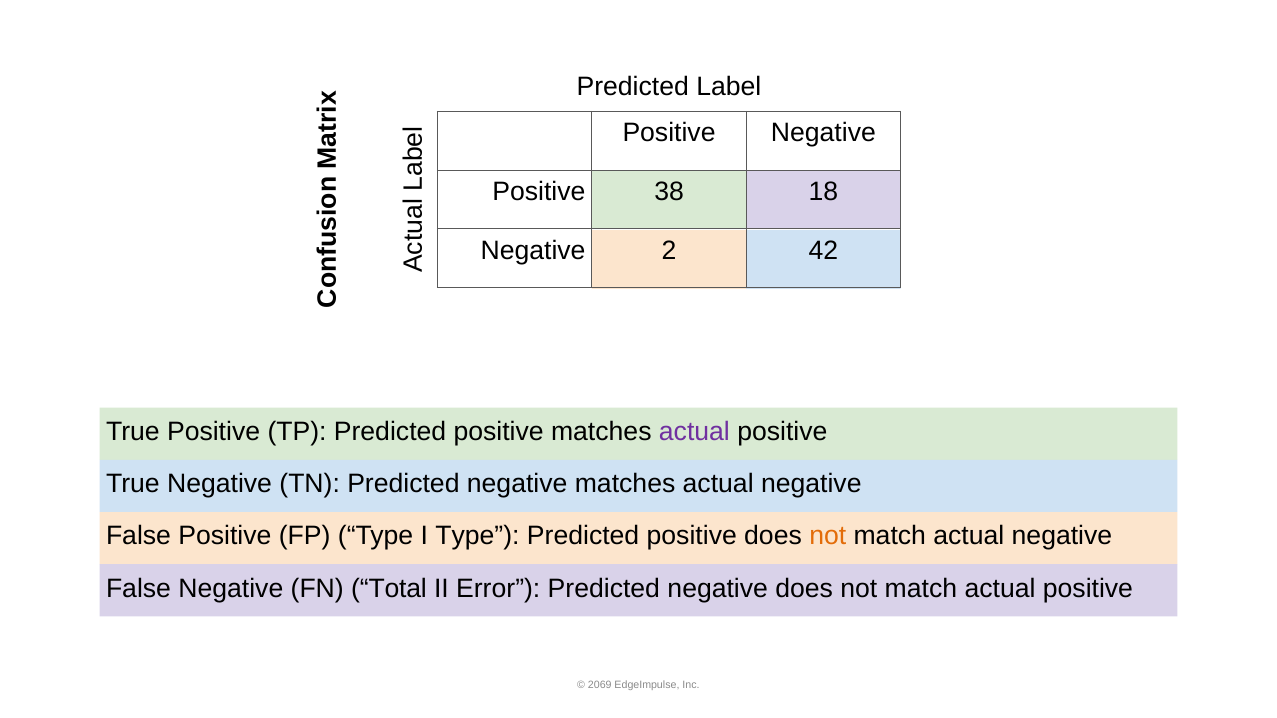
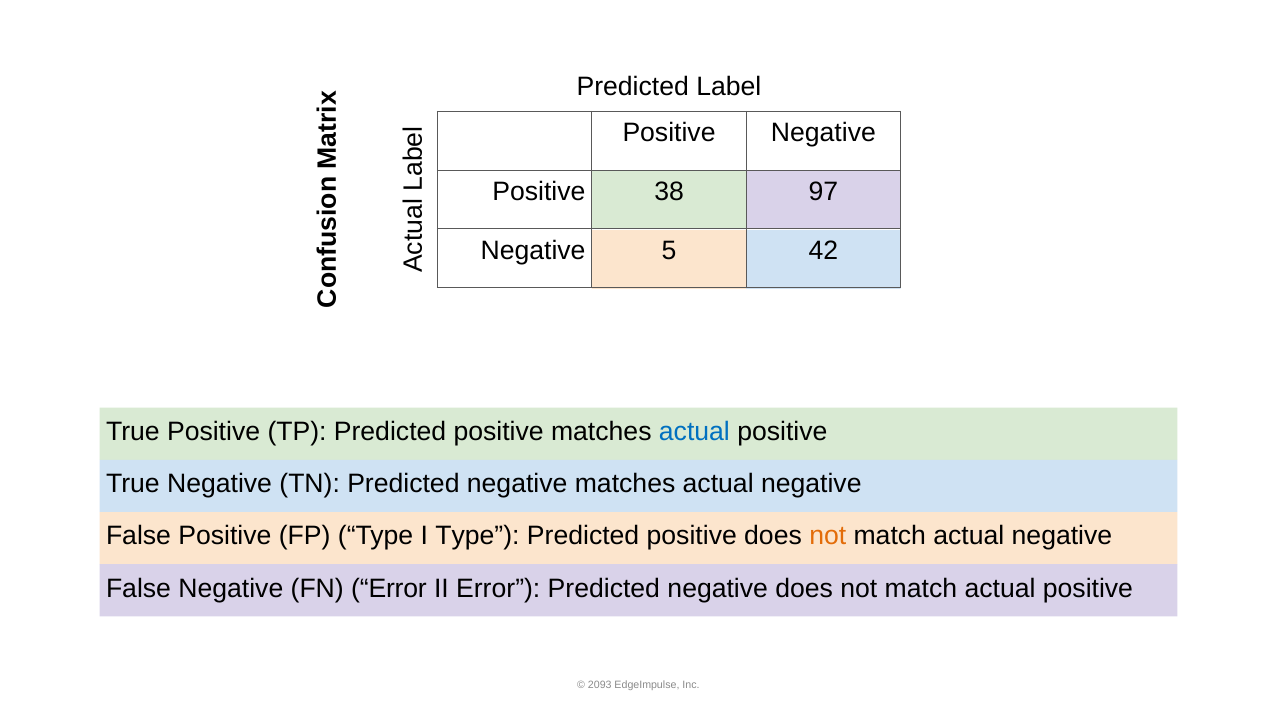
18: 18 -> 97
2: 2 -> 5
actual at (694, 432) colour: purple -> blue
FN Total: Total -> Error
2069: 2069 -> 2093
